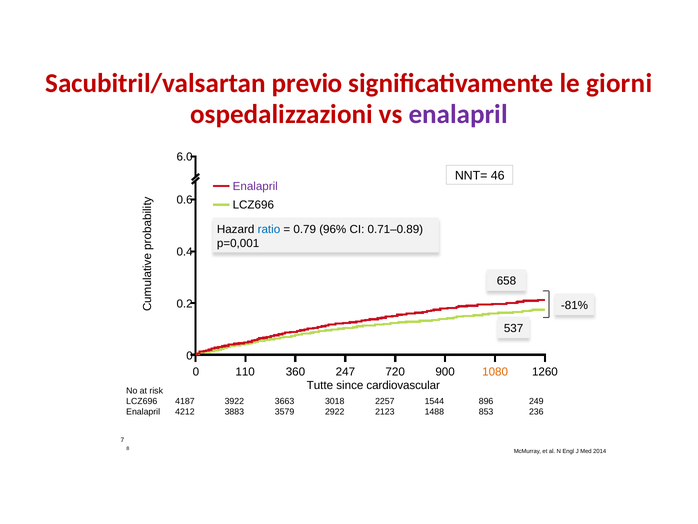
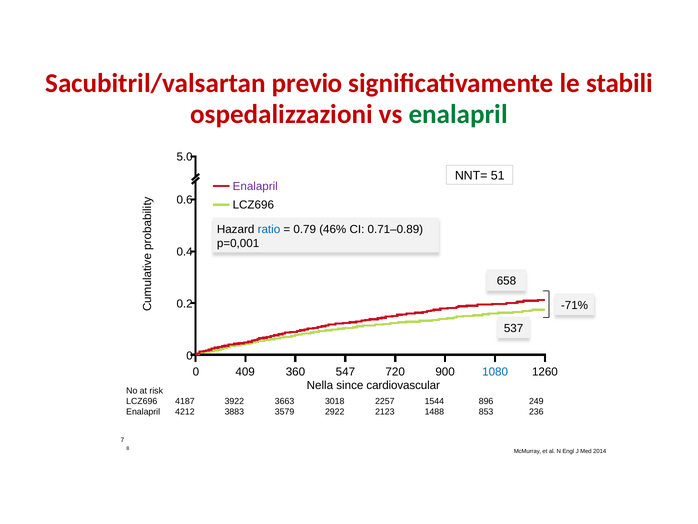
giorni: giorni -> stabili
enalapril at (458, 114) colour: purple -> green
6.0: 6.0 -> 5.0
46: 46 -> 51
96%: 96% -> 46%
-81%: -81% -> -71%
110: 110 -> 409
247: 247 -> 547
1080 colour: orange -> blue
Tutte: Tutte -> Nella
